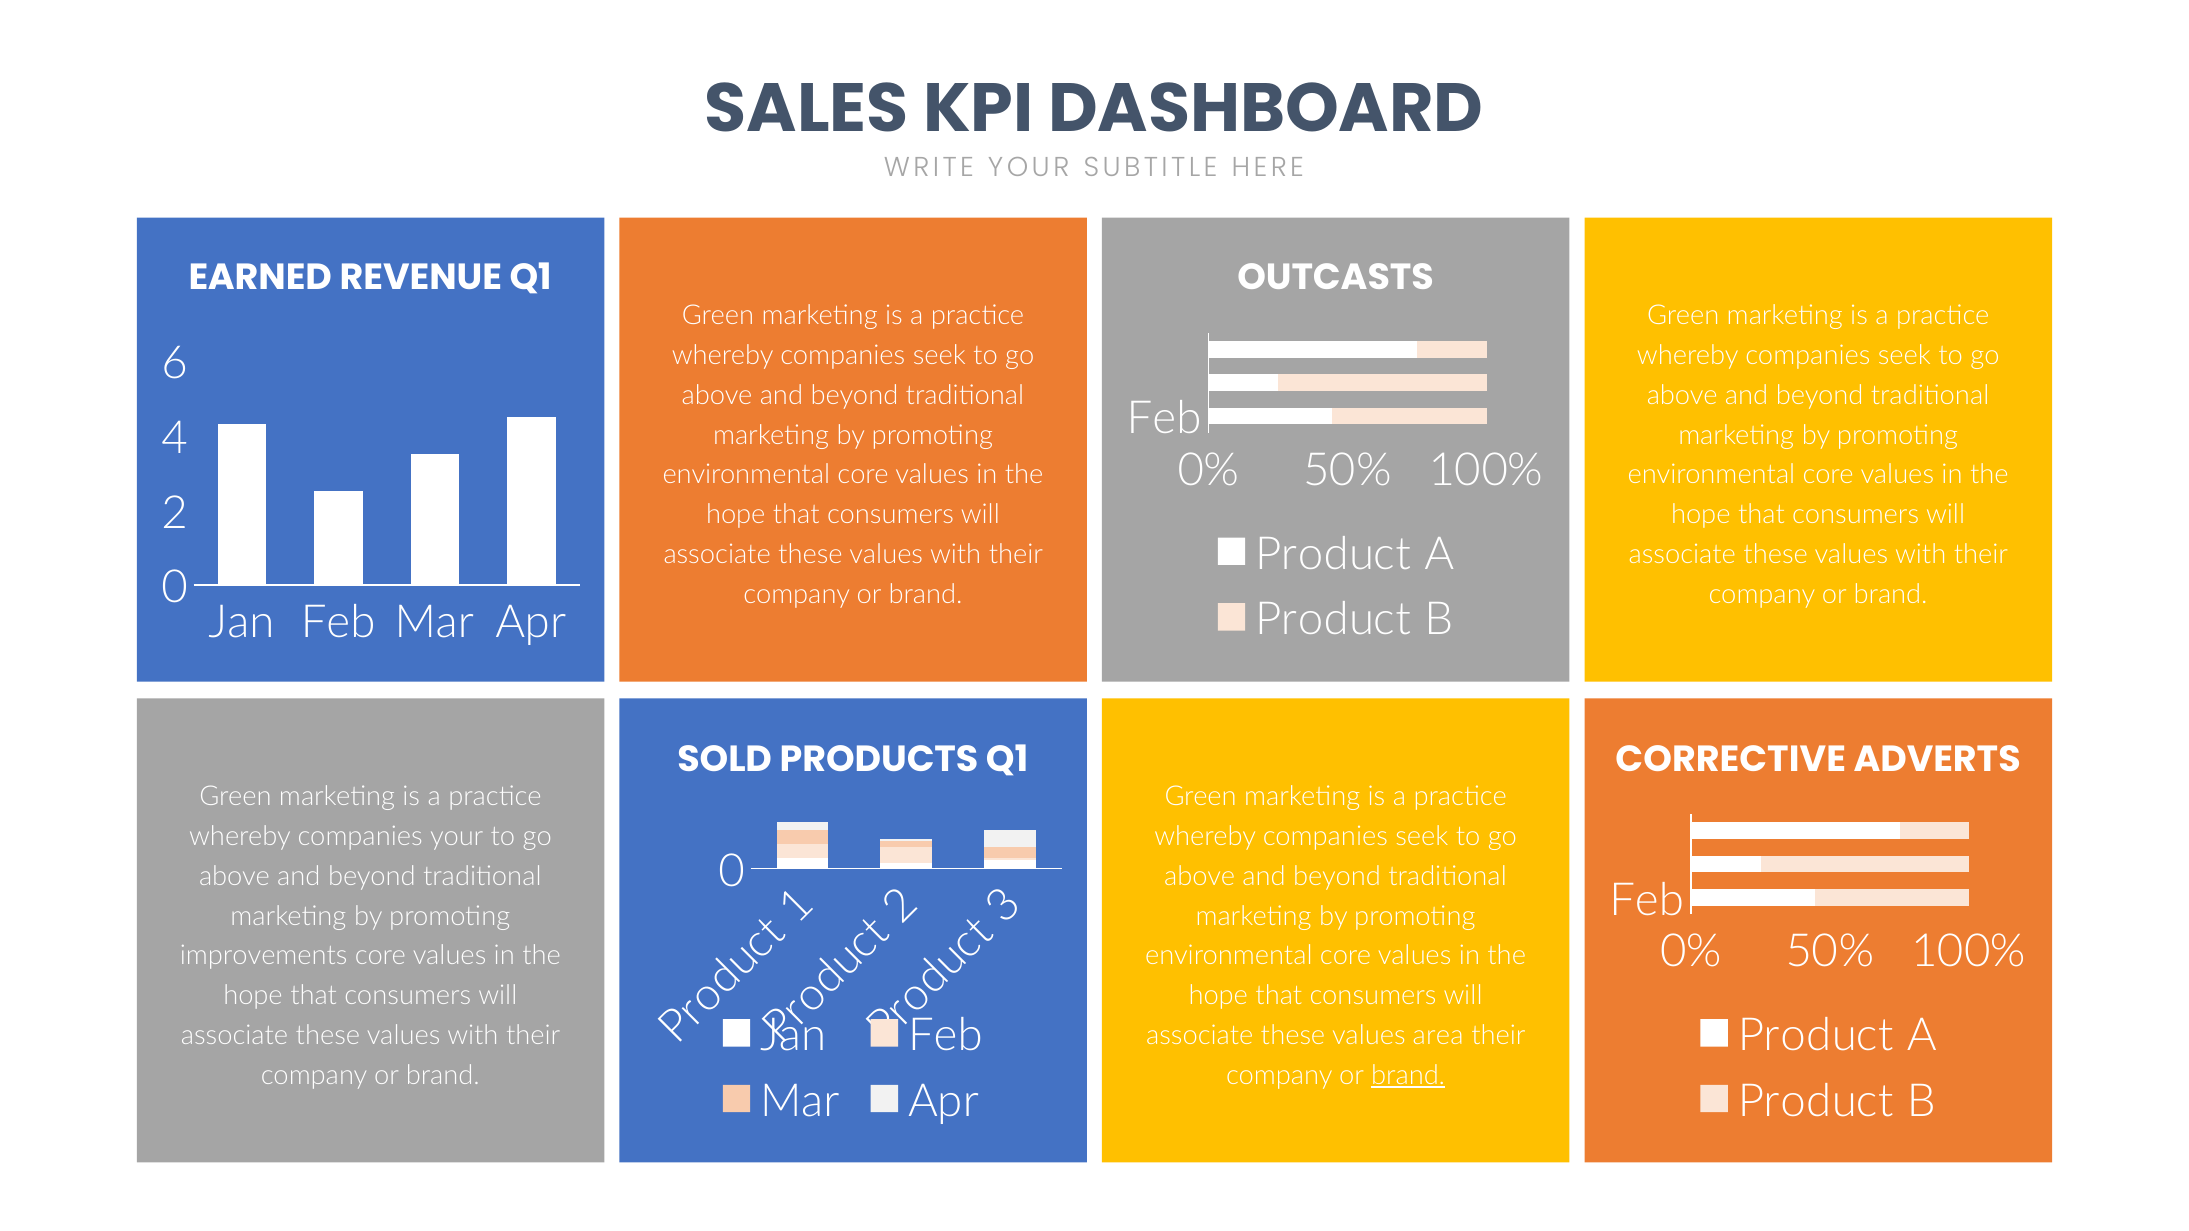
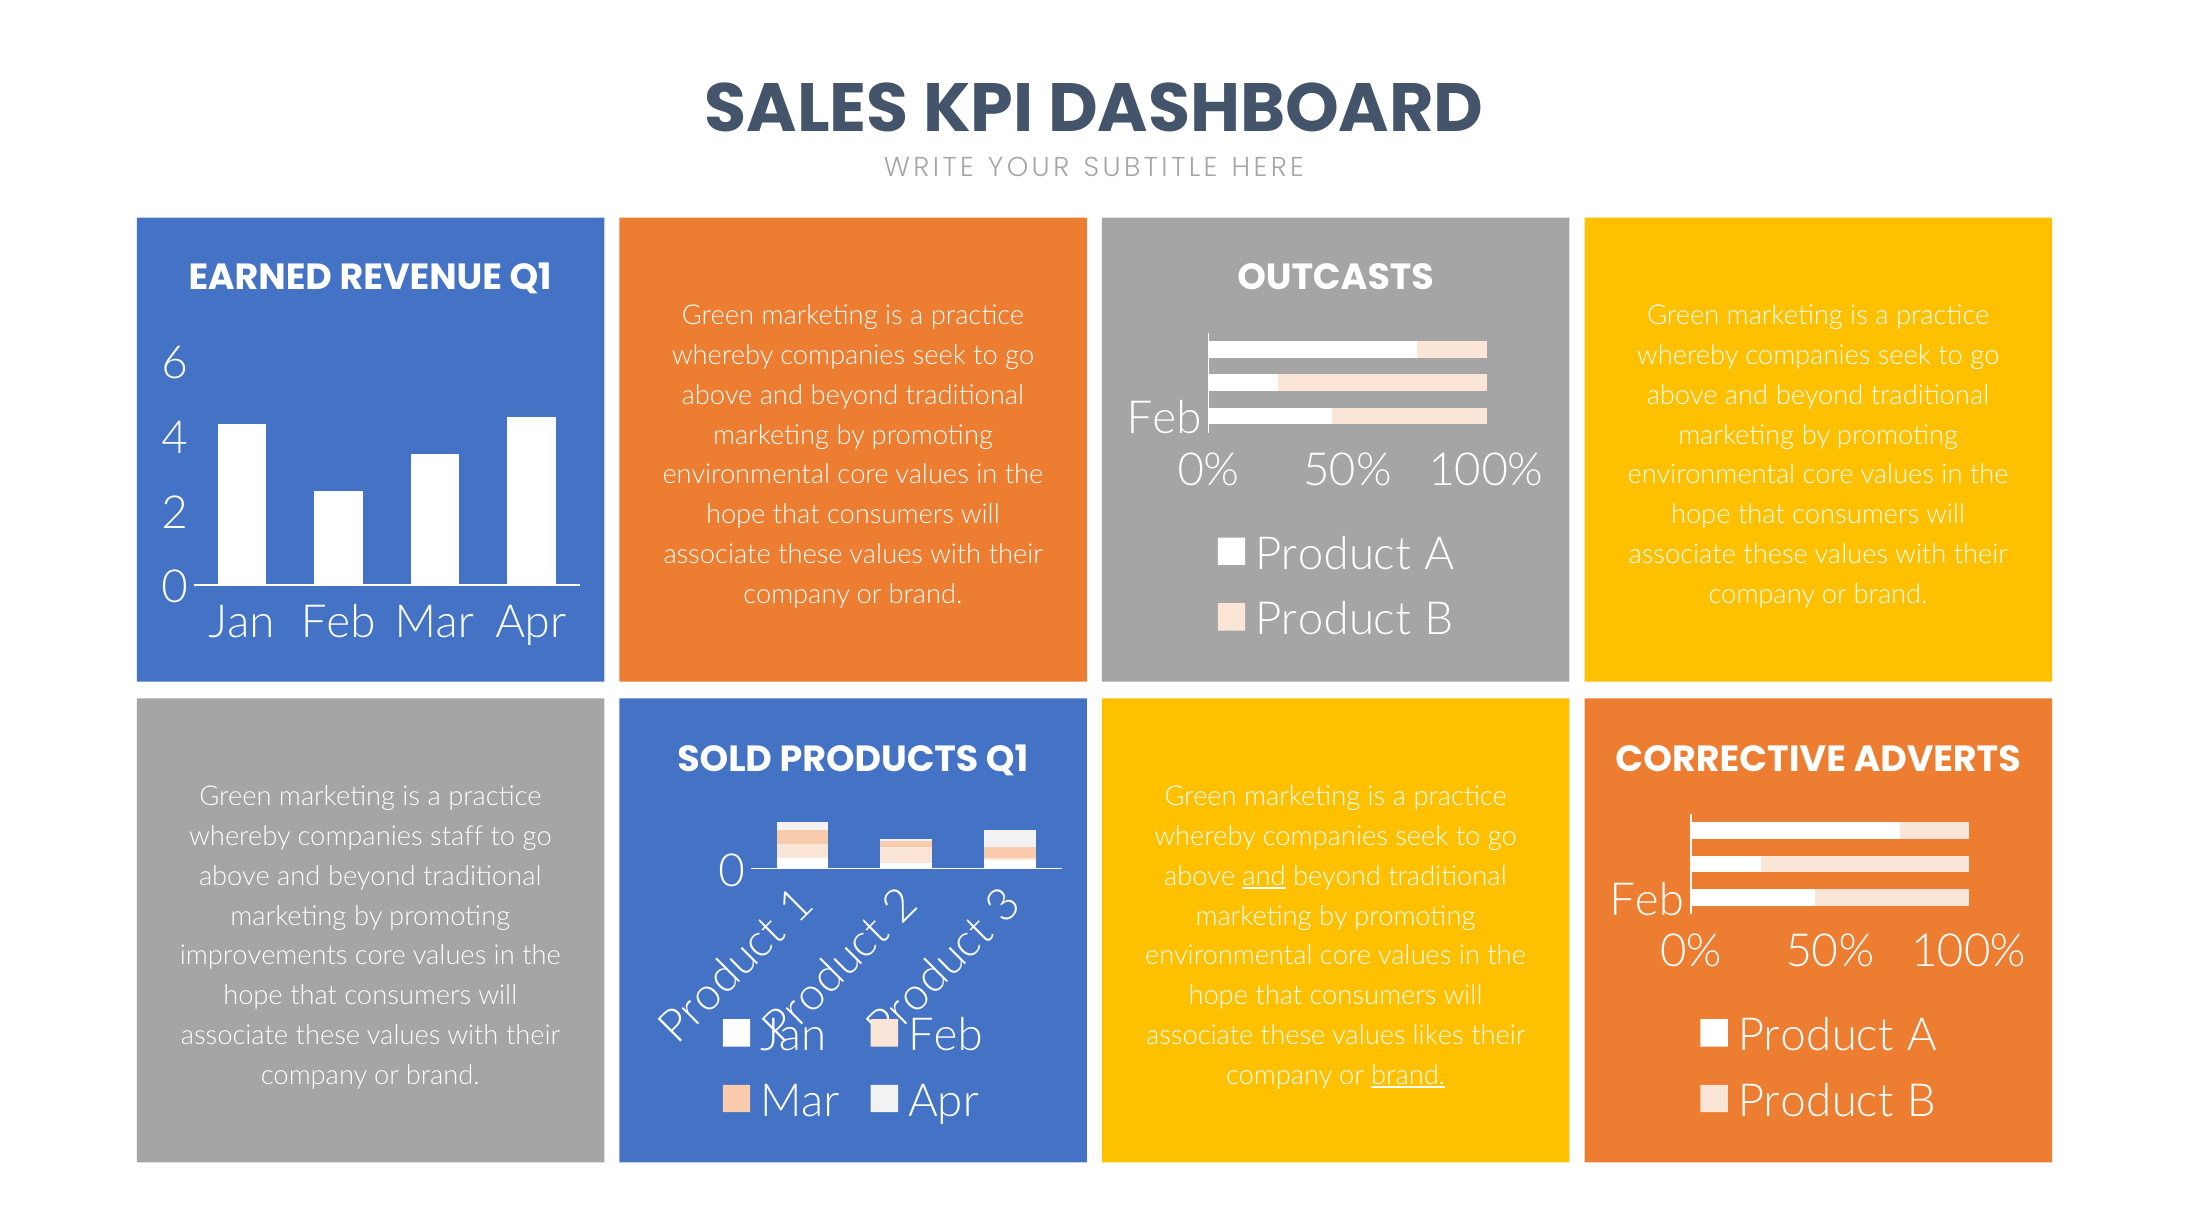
companies your: your -> staff
and at (1264, 876) underline: none -> present
area: area -> likes
